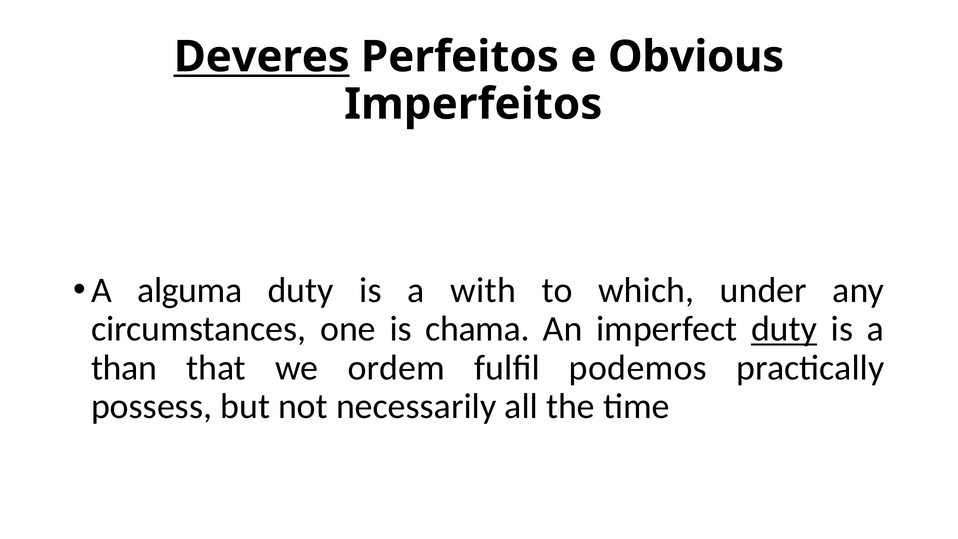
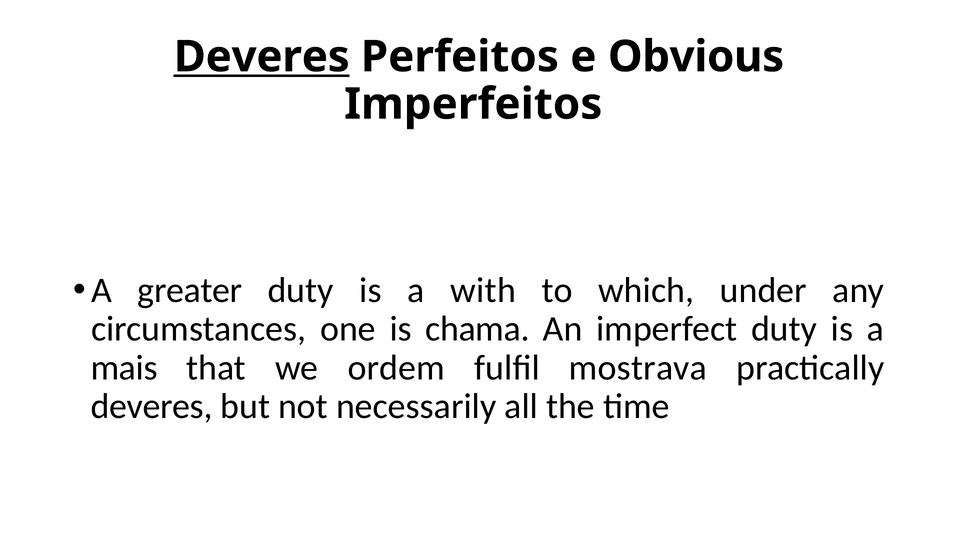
alguma: alguma -> greater
duty at (784, 329) underline: present -> none
than: than -> mais
podemos: podemos -> mostrava
possess at (152, 407): possess -> deveres
